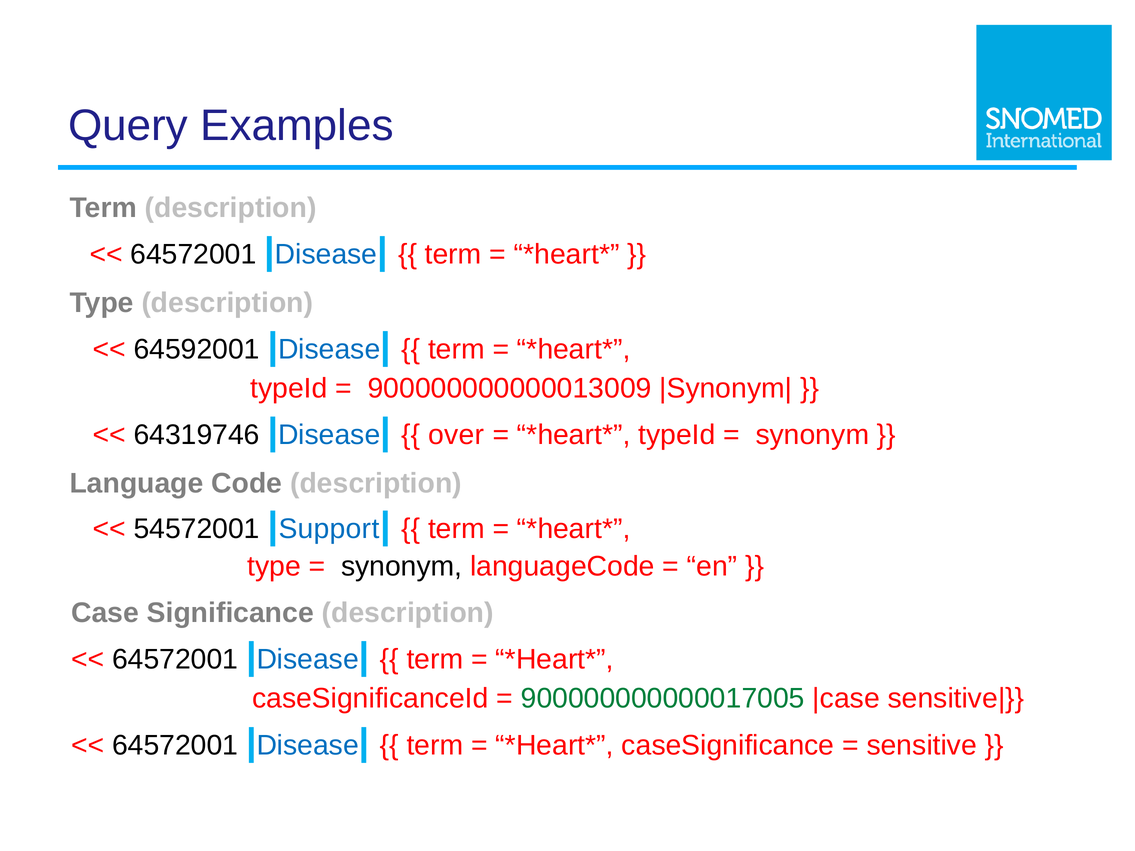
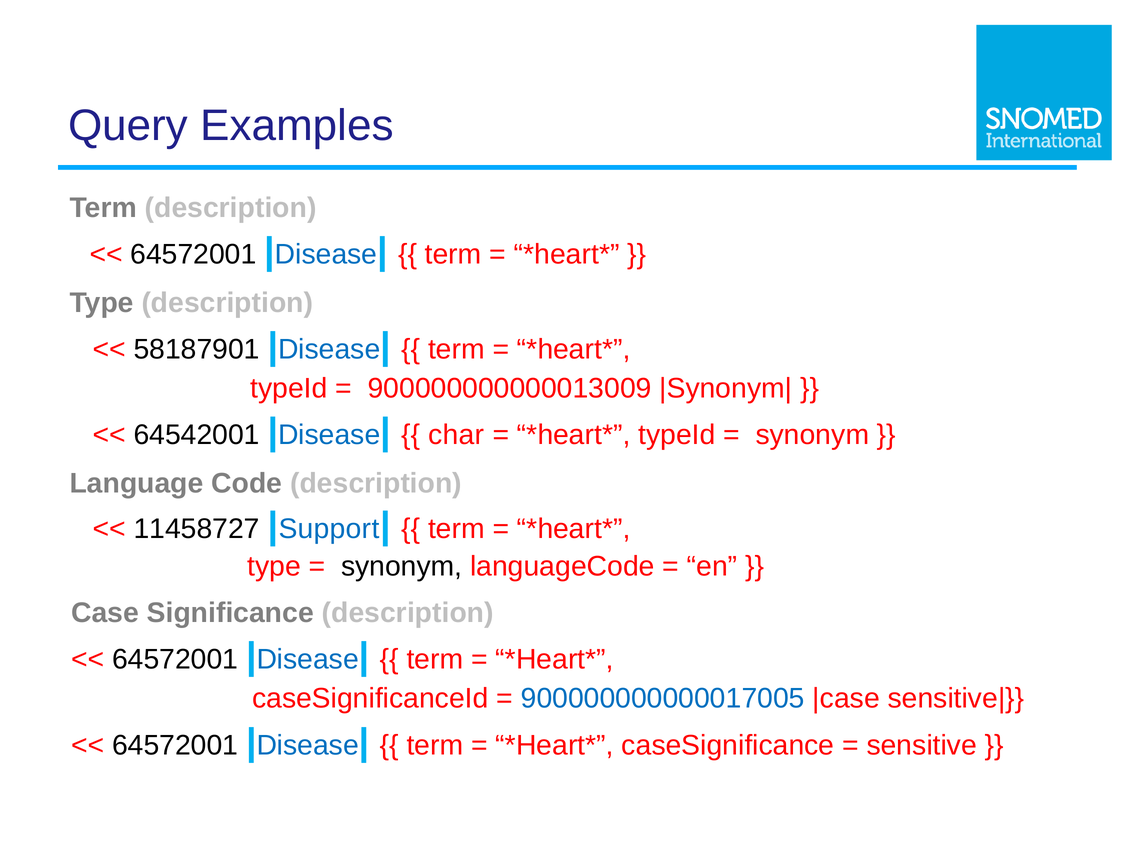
64592001: 64592001 -> 58187901
64319746: 64319746 -> 64542001
over: over -> char
54572001: 54572001 -> 11458727
900000000000017005 colour: green -> blue
